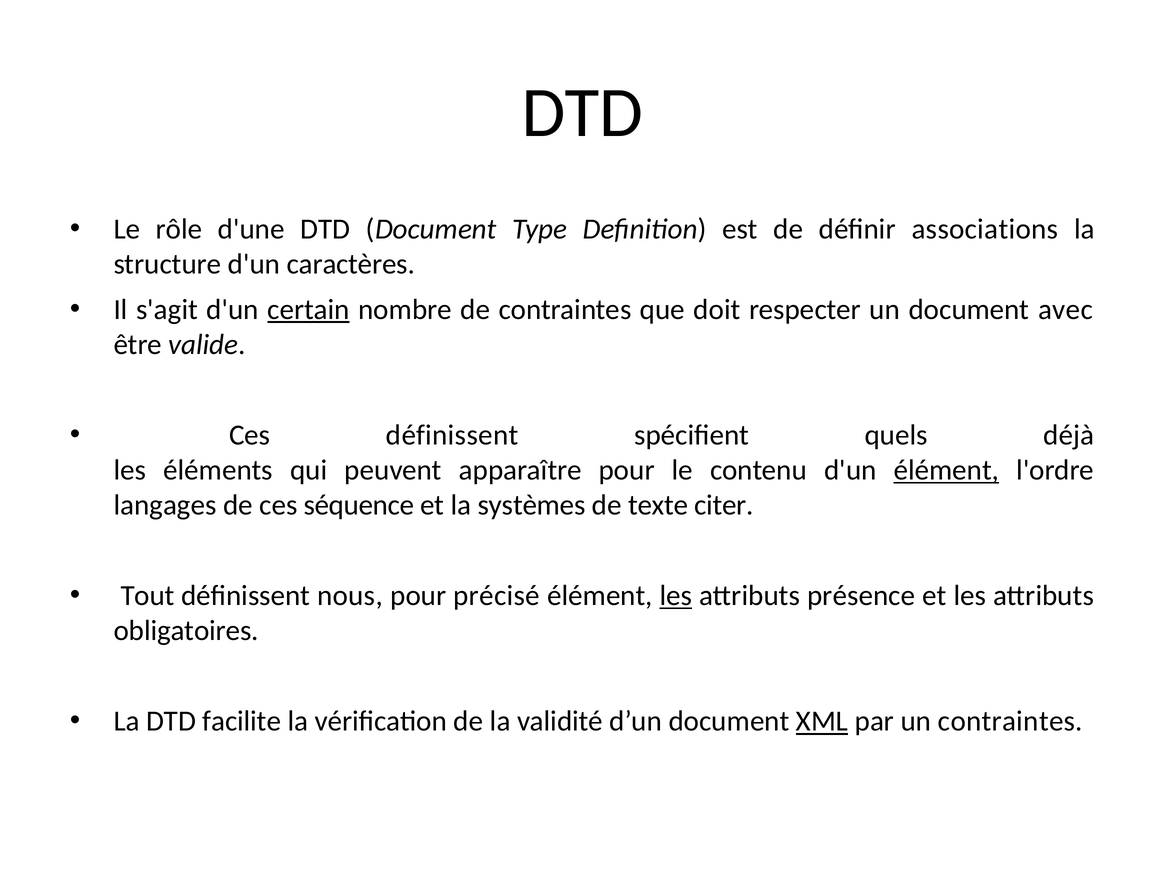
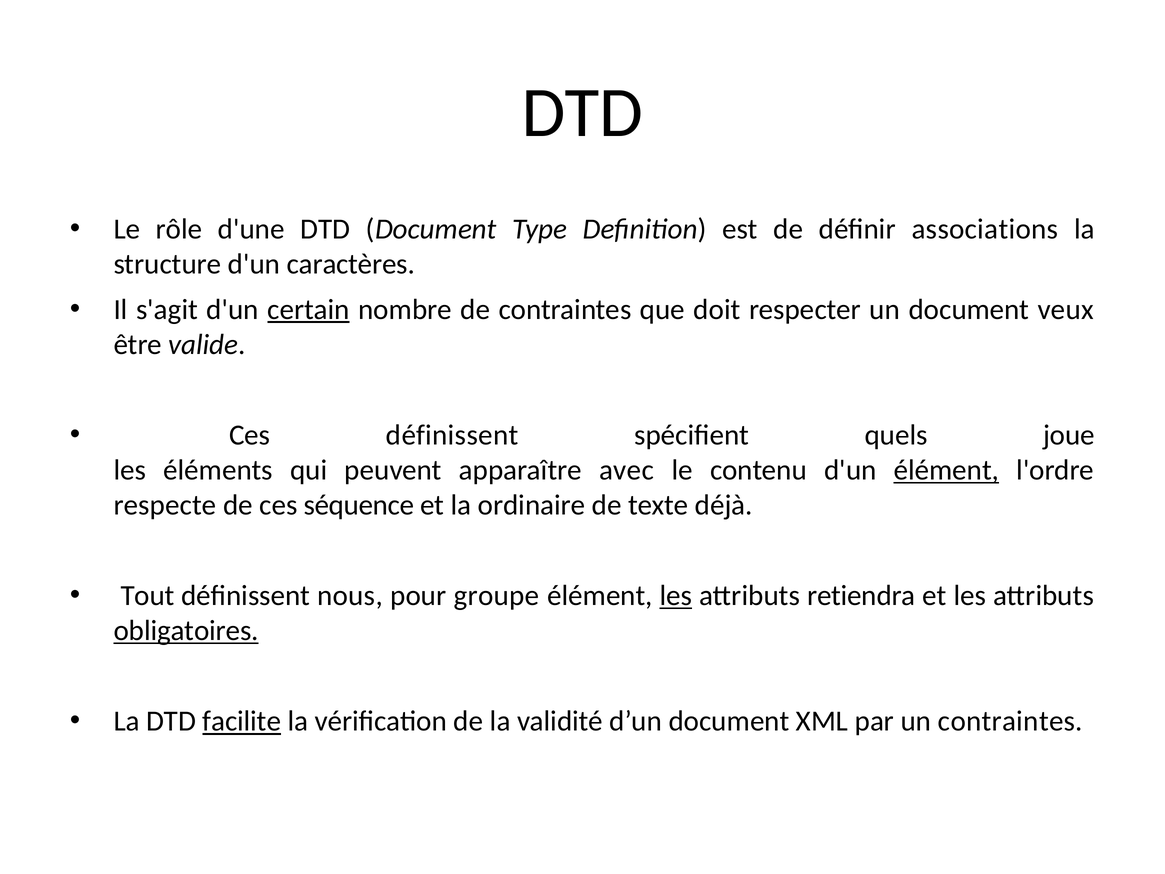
avec: avec -> veux
déjà: déjà -> joue
apparaître pour: pour -> avec
langages: langages -> respecte
systèmes: systèmes -> ordinaire
citer: citer -> déjà
précisé: précisé -> groupe
présence: présence -> retiendra
obligatoires underline: none -> present
facilite underline: none -> present
XML underline: present -> none
